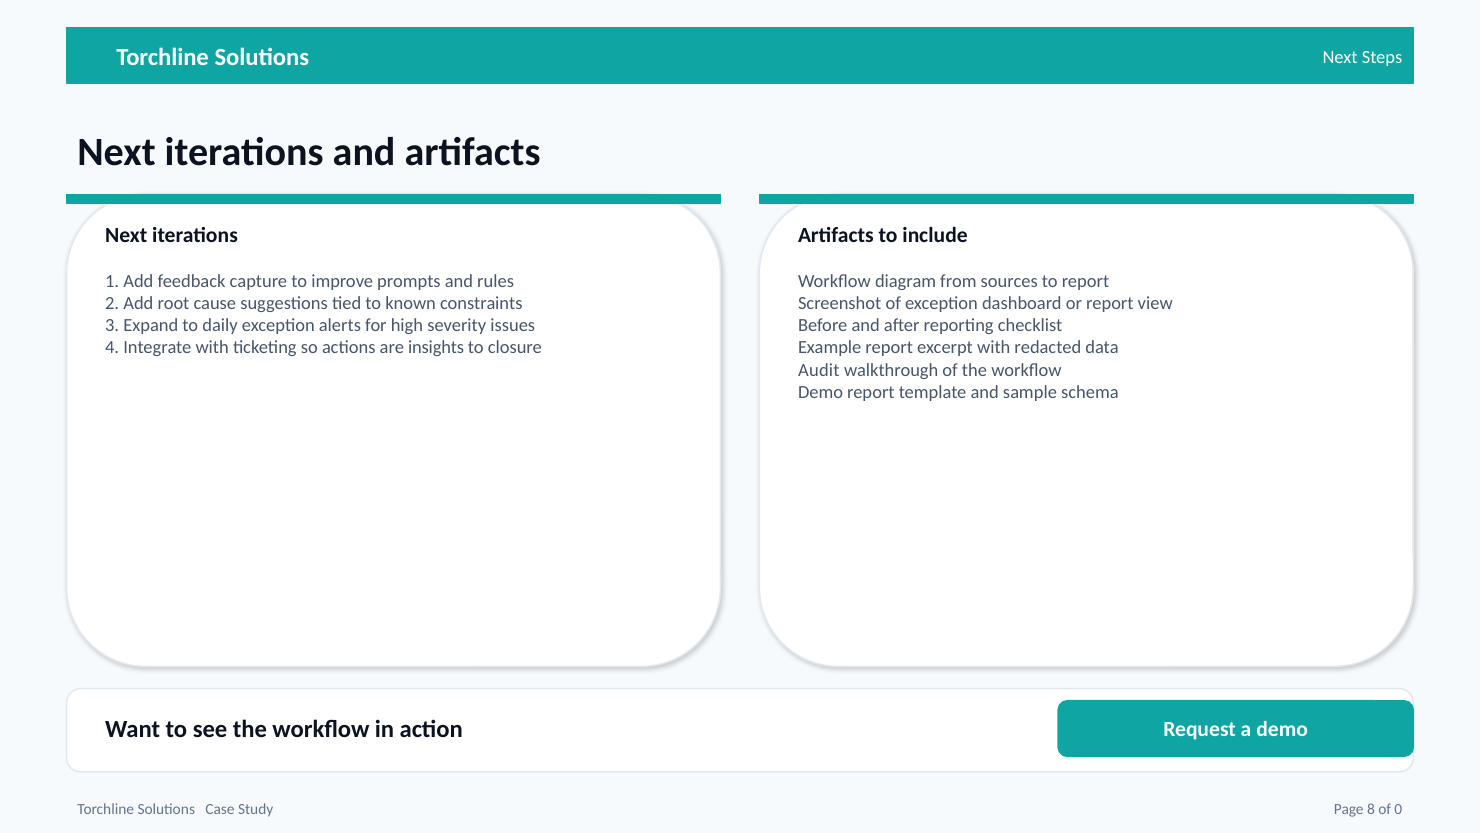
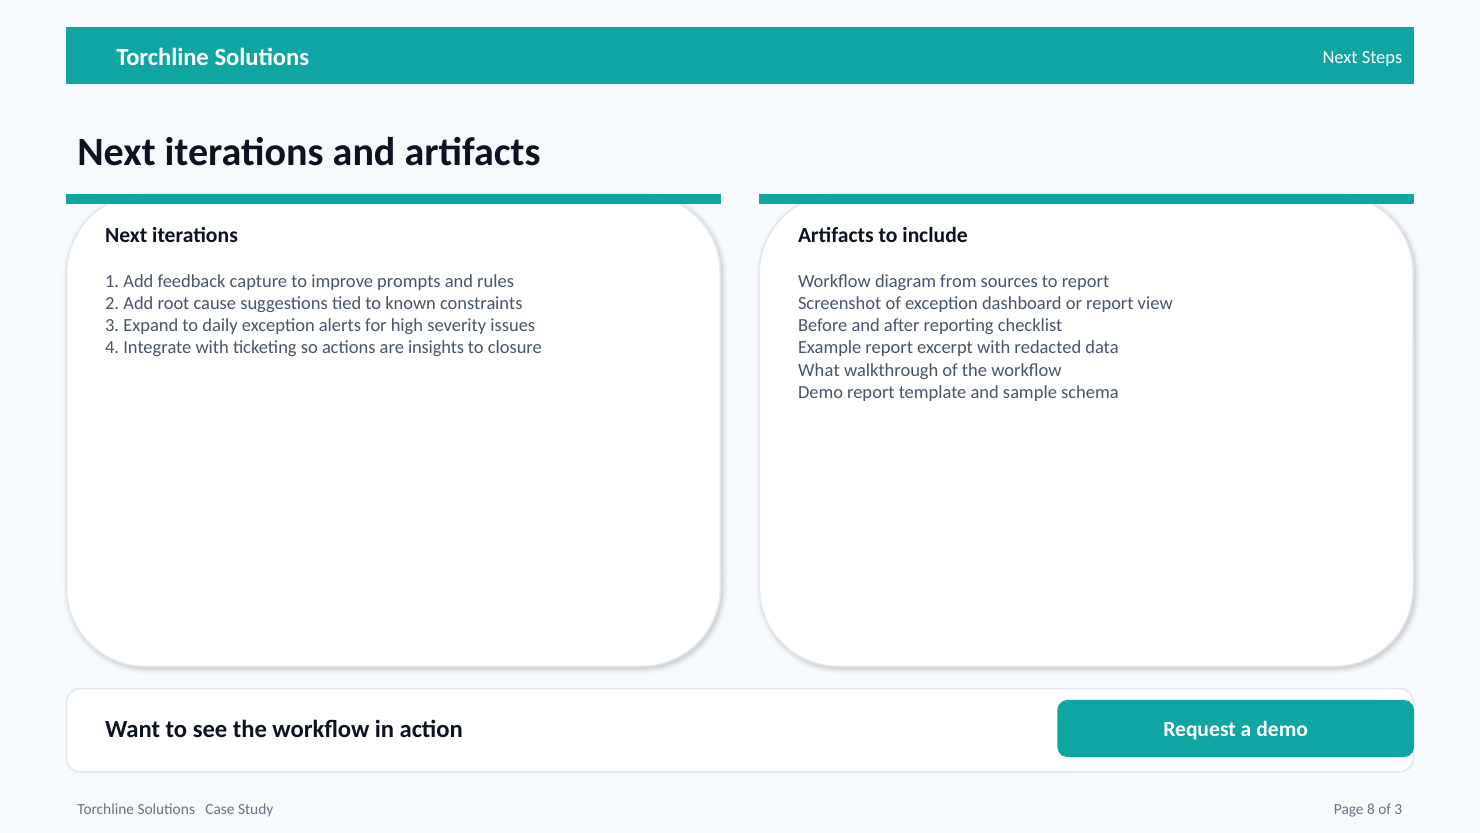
Audit: Audit -> What
of 0: 0 -> 3
